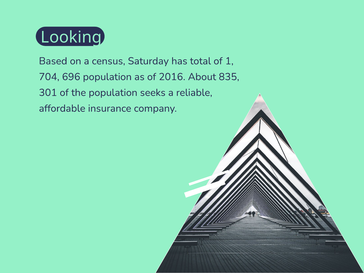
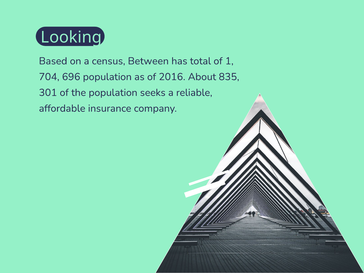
Saturday: Saturday -> Between
